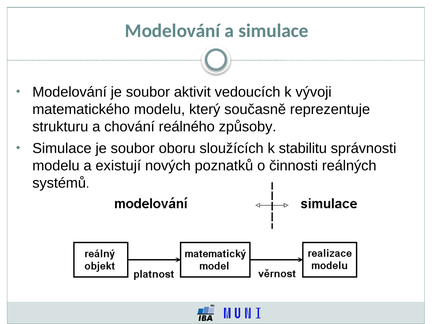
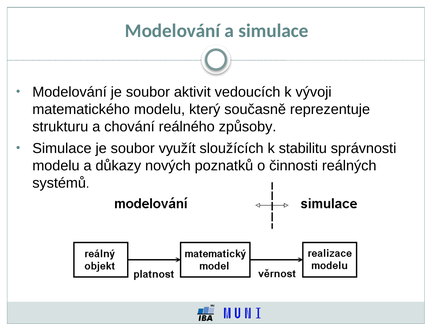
oboru: oboru -> využít
existují: existují -> důkazy
